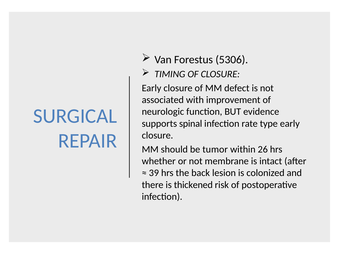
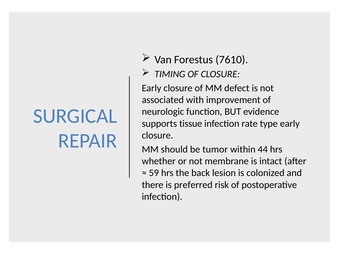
5306: 5306 -> 7610
spinal: spinal -> tissue
26: 26 -> 44
39: 39 -> 59
thickened: thickened -> preferred
